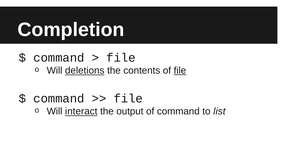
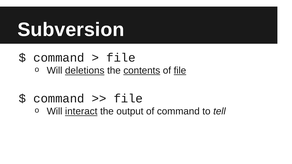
Completion: Completion -> Subversion
contents underline: none -> present
list: list -> tell
